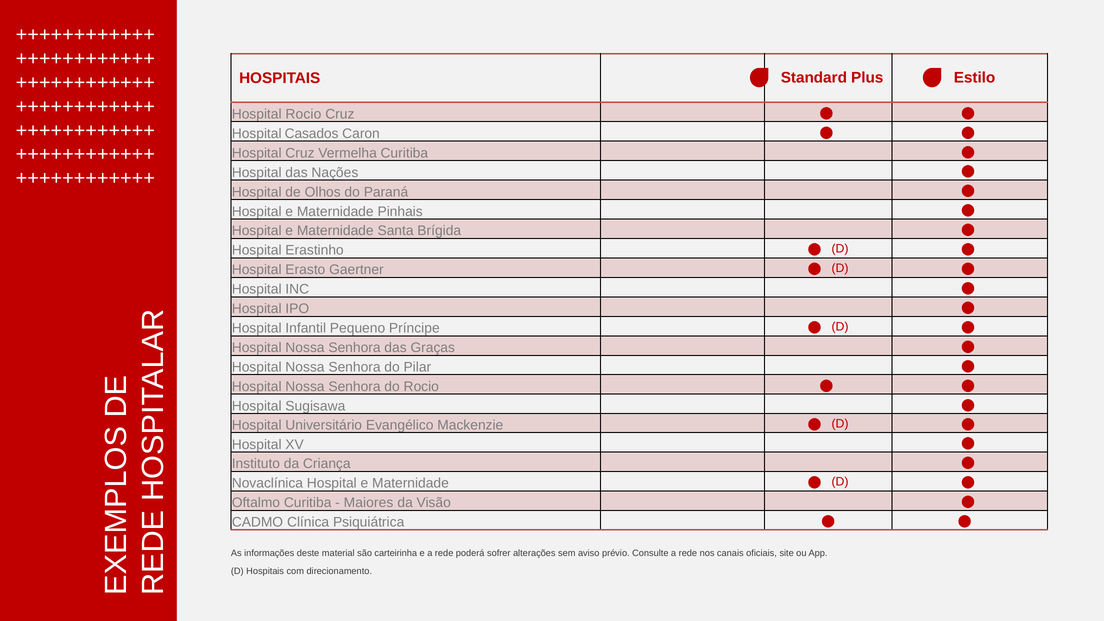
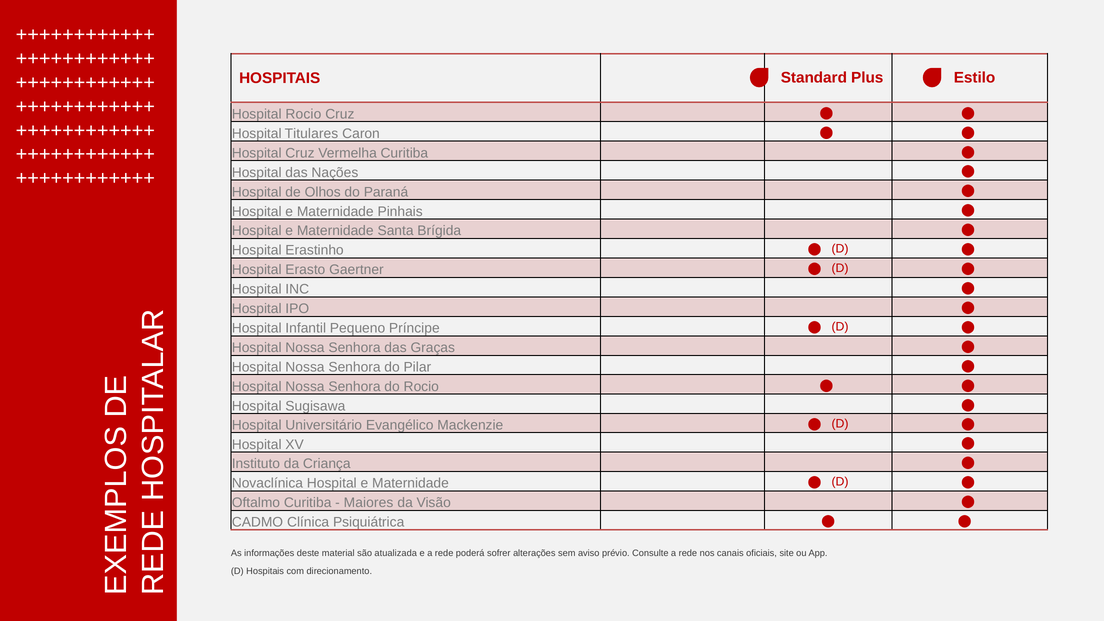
Casados: Casados -> Titulares
carteirinha: carteirinha -> atualizada
